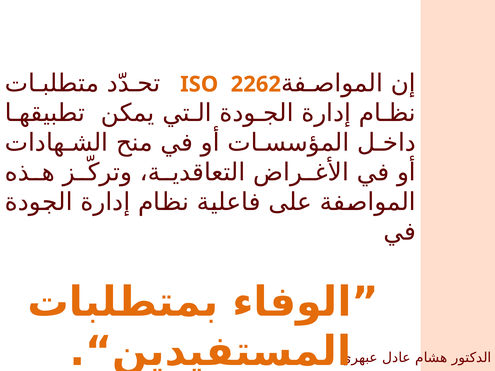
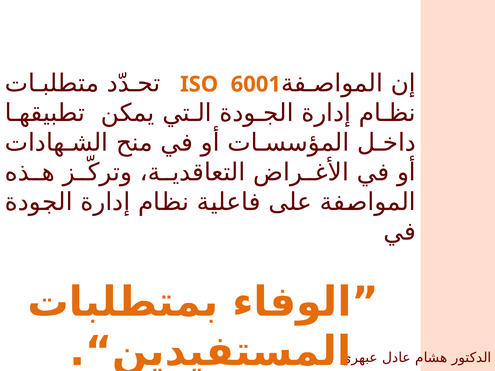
2262: 2262 -> 6001
